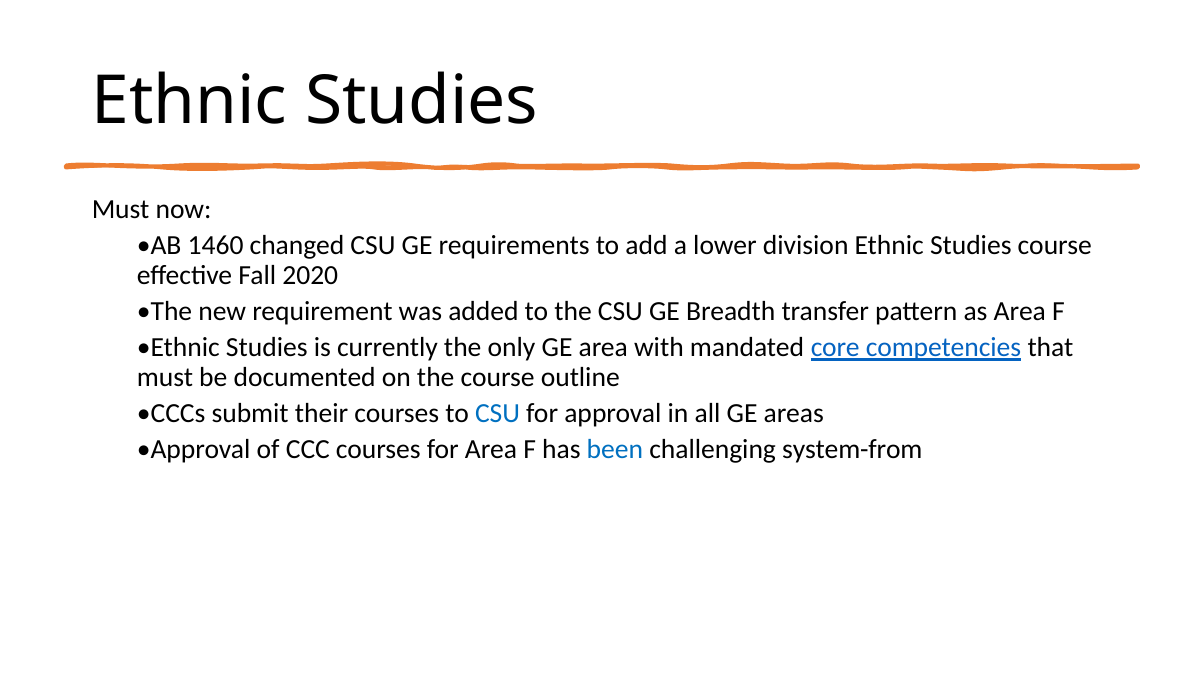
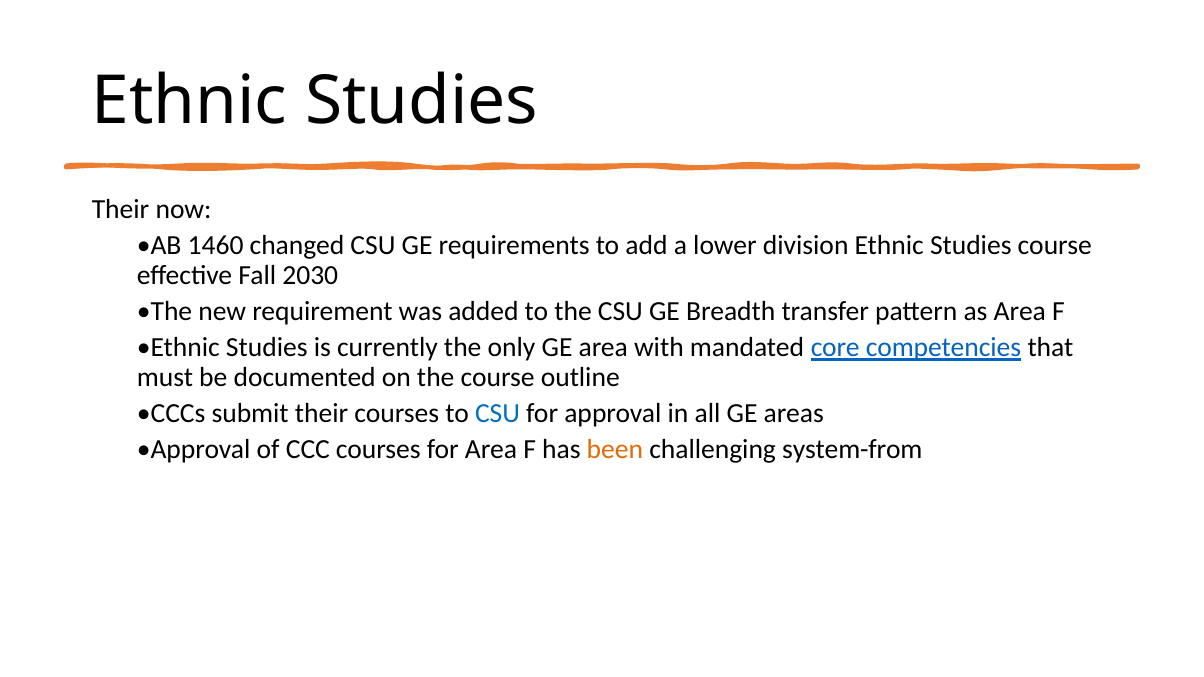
Must at (121, 210): Must -> Their
2020: 2020 -> 2030
been colour: blue -> orange
